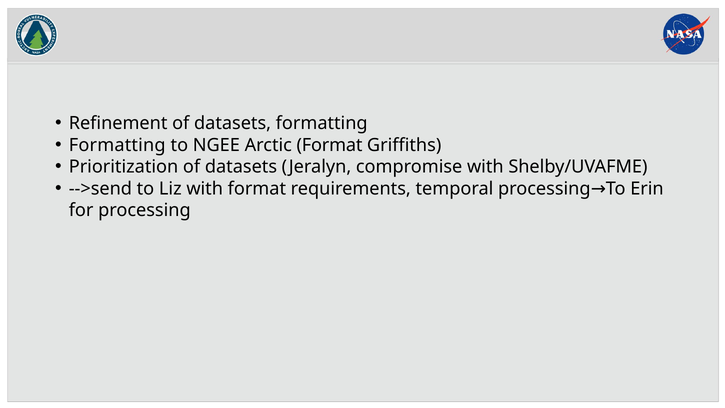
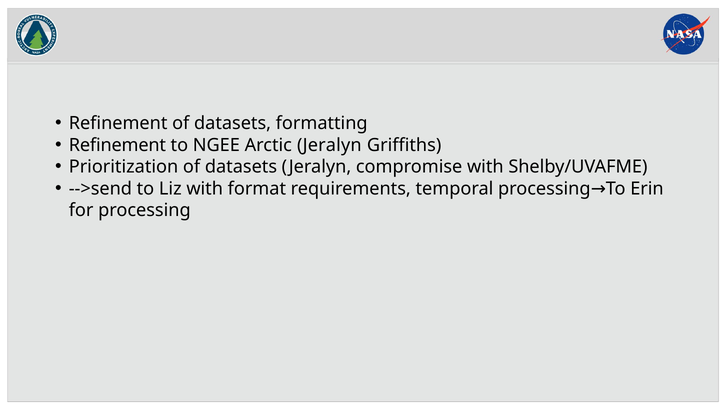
Formatting at (117, 145): Formatting -> Refinement
Arctic Format: Format -> Jeralyn
